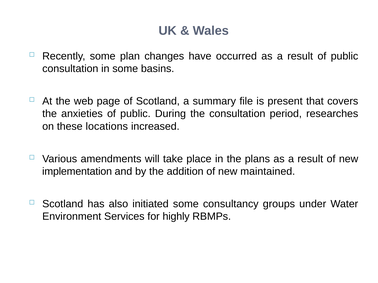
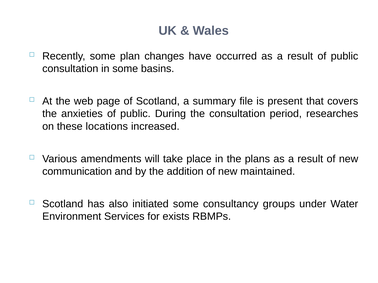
implementation: implementation -> communication
highly: highly -> exists
